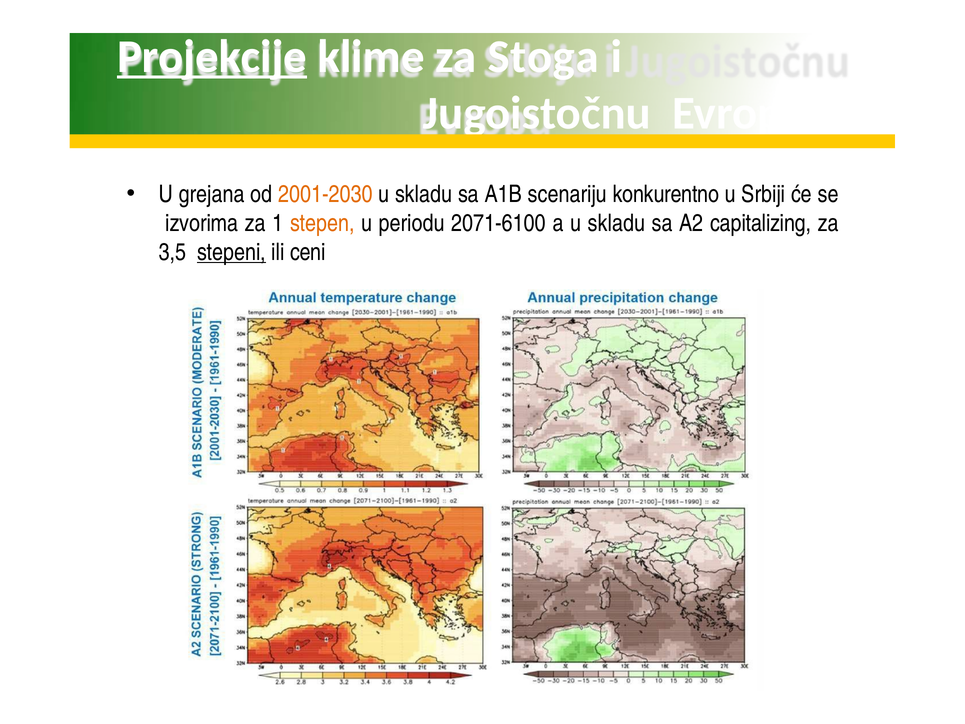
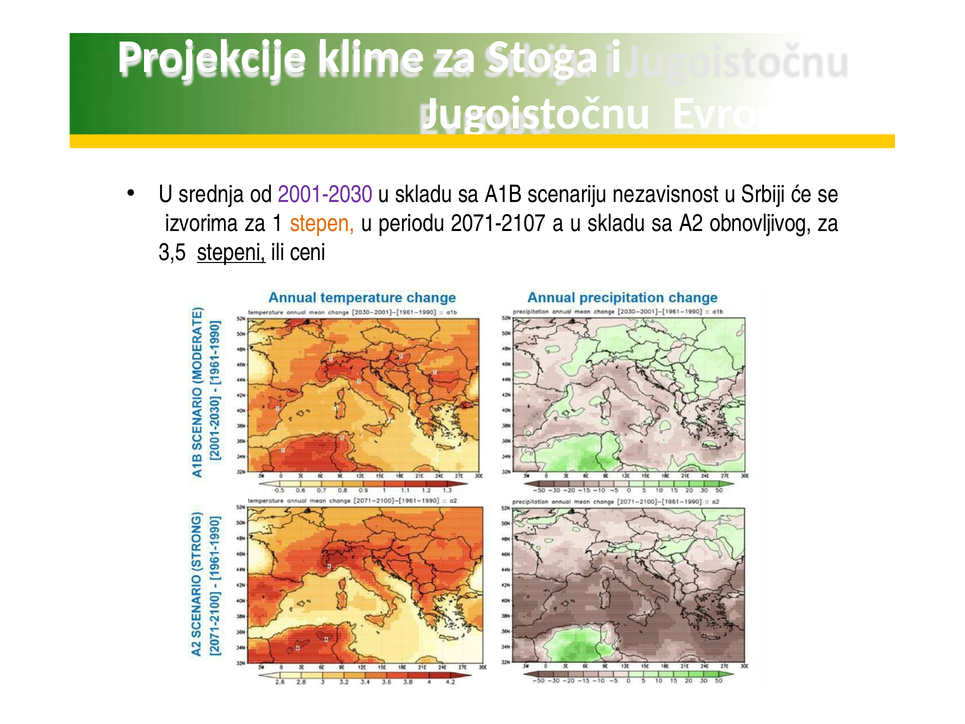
Projekcije underline: present -> none
grejana: grejana -> srednja
2001-2030 colour: orange -> purple
konkurentno: konkurentno -> nezavisnost
2071-6100: 2071-6100 -> 2071-2107
capitalizing: capitalizing -> obnovljivog
